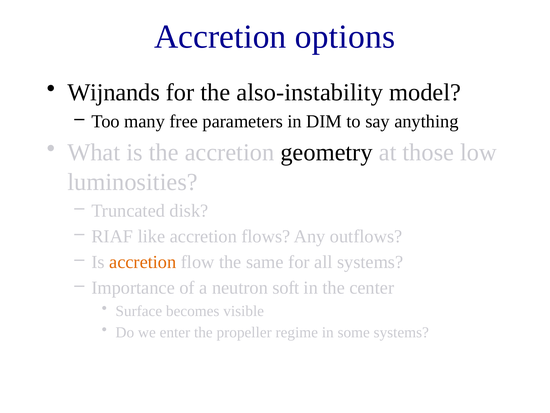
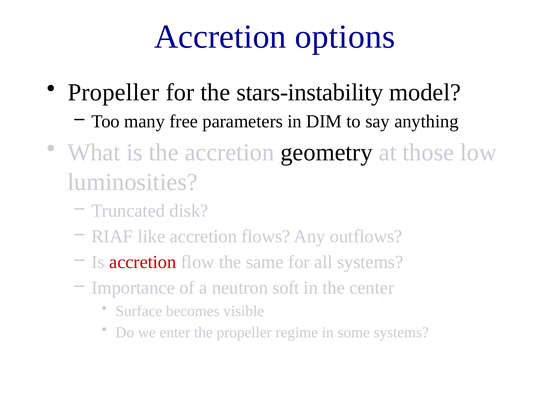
Wijnands at (114, 92): Wijnands -> Propeller
also-instability: also-instability -> stars-instability
accretion at (143, 262) colour: orange -> red
